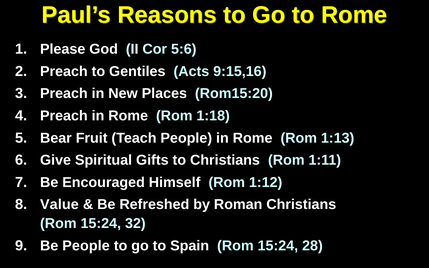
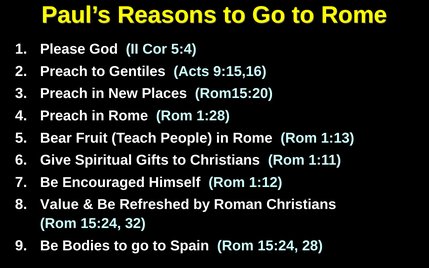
5:6: 5:6 -> 5:4
1:18: 1:18 -> 1:28
Be People: People -> Bodies
